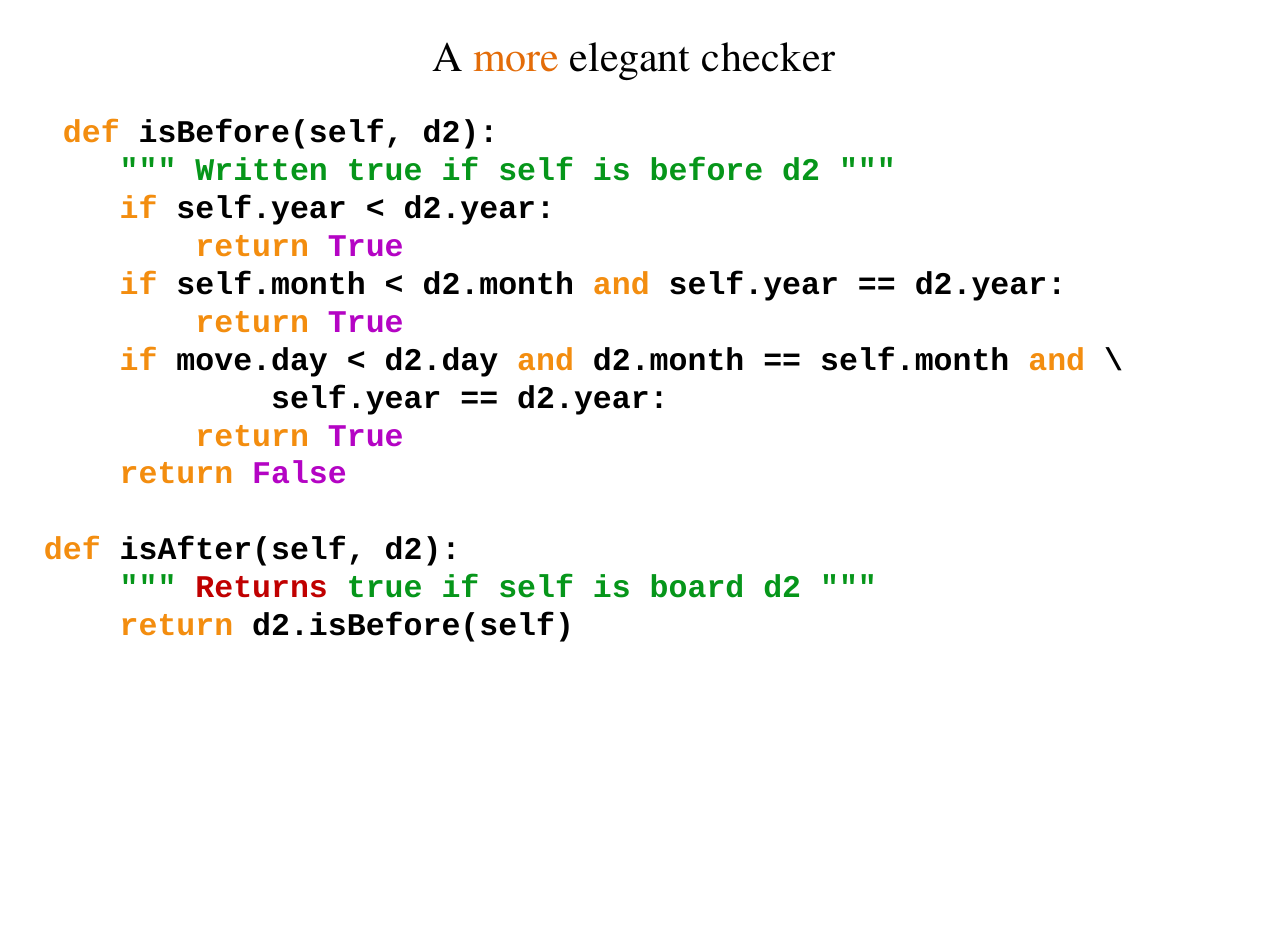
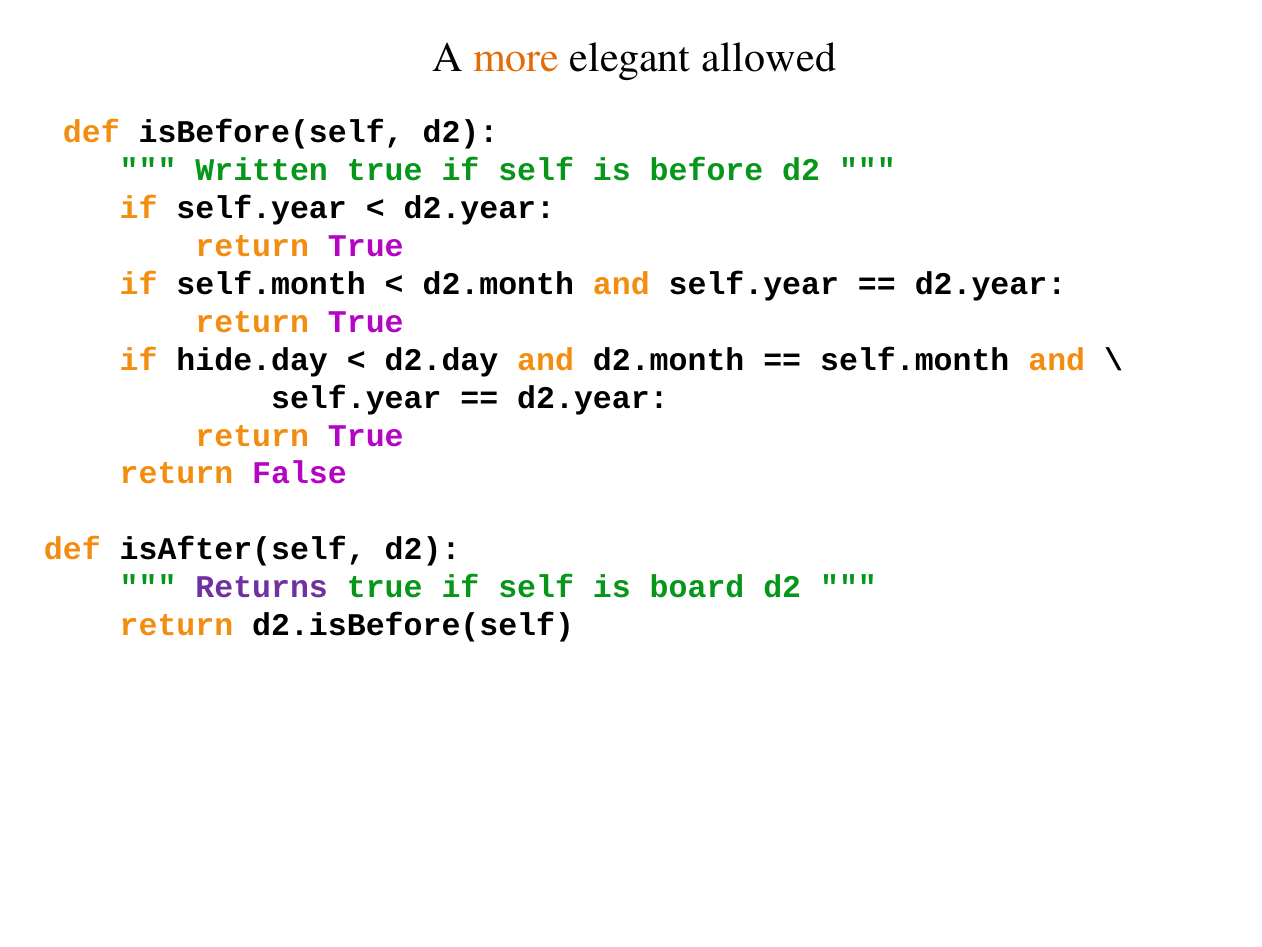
checker: checker -> allowed
move.day: move.day -> hide.day
Returns colour: red -> purple
